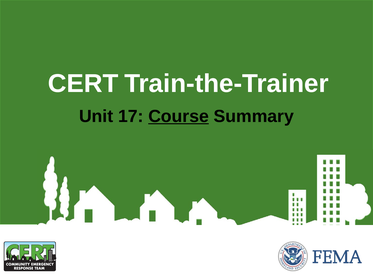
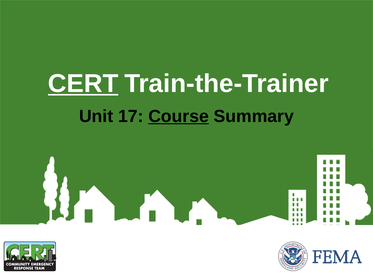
CERT underline: none -> present
